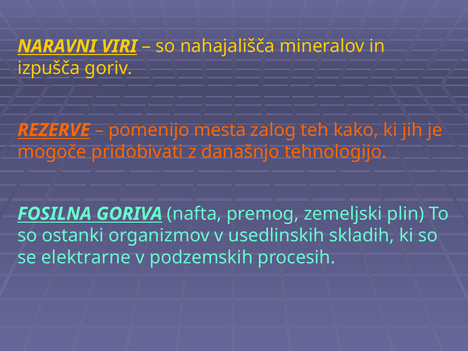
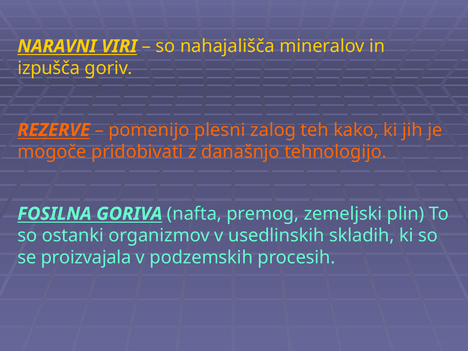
mesta: mesta -> plesni
elektrarne: elektrarne -> proizvajala
